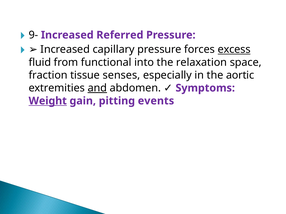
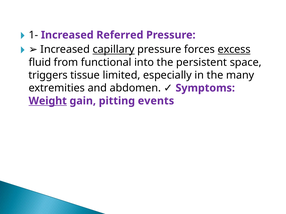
9-: 9- -> 1-
capillary underline: none -> present
relaxation: relaxation -> persistent
fraction: fraction -> triggers
senses: senses -> limited
aortic: aortic -> many
and underline: present -> none
